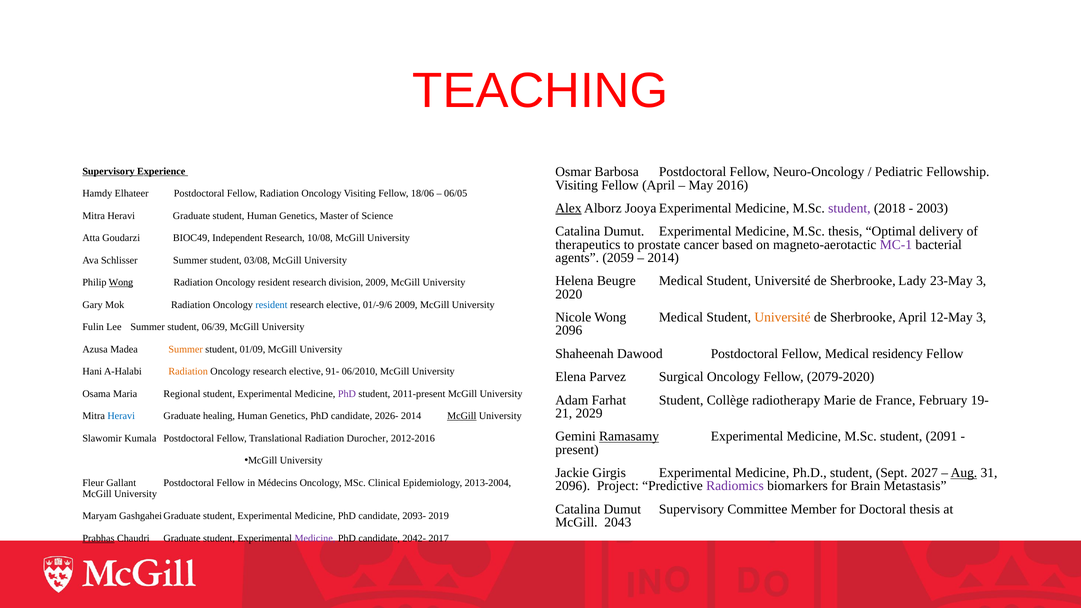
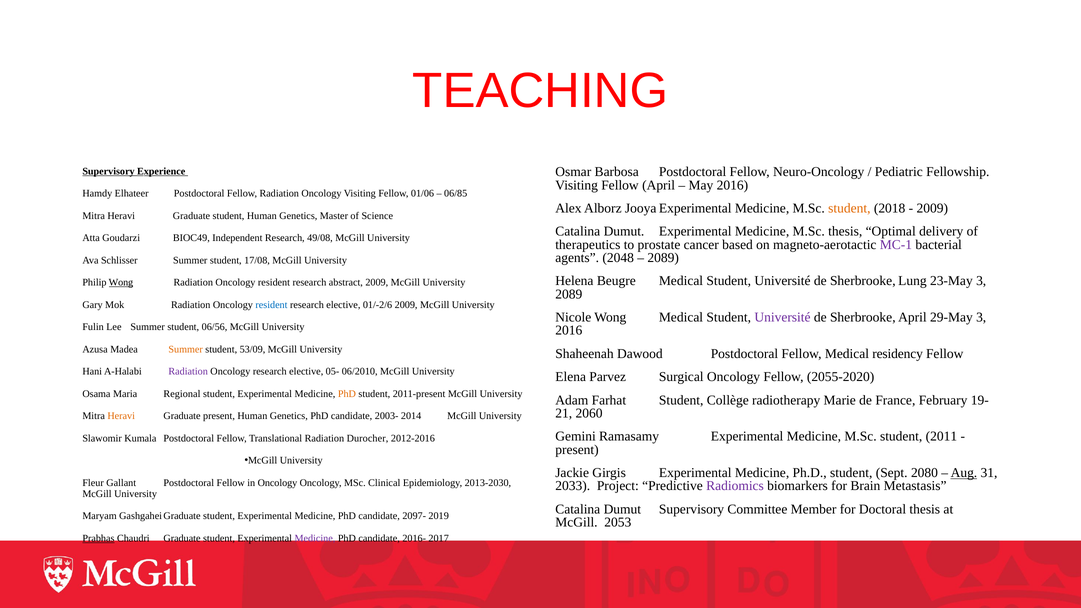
18/06: 18/06 -> 01/06
06/05: 06/05 -> 06/85
Alex underline: present -> none
student at (849, 208) colour: purple -> orange
2003 at (932, 208): 2003 -> 2009
10/08: 10/08 -> 49/08
2059: 2059 -> 2048
2014 at (663, 258): 2014 -> 2089
03/08: 03/08 -> 17/08
Lady: Lady -> Lung
division: division -> abstract
2020 at (569, 294): 2020 -> 2089
01/-9/6: 01/-9/6 -> 01/-2/6
Université at (783, 317) colour: orange -> purple
12-May: 12-May -> 29-May
06/39: 06/39 -> 06/56
2096 at (569, 331): 2096 -> 2016
01/09: 01/09 -> 53/09
Radiation at (188, 372) colour: orange -> purple
91-: 91- -> 05-
2079-2020: 2079-2020 -> 2055-2020
PhD at (347, 394) colour: purple -> orange
2029: 2029 -> 2060
Heravi at (121, 416) colour: blue -> orange
Graduate healing: healing -> present
2026-: 2026- -> 2003-
McGill at (462, 416) underline: present -> none
Ramasamy underline: present -> none
2091: 2091 -> 2011
2027: 2027 -> 2080
in Médecins: Médecins -> Oncology
2013-2004: 2013-2004 -> 2013-2030
2096 at (573, 486): 2096 -> 2033
2093-: 2093- -> 2097-
2043: 2043 -> 2053
2042-: 2042- -> 2016-
